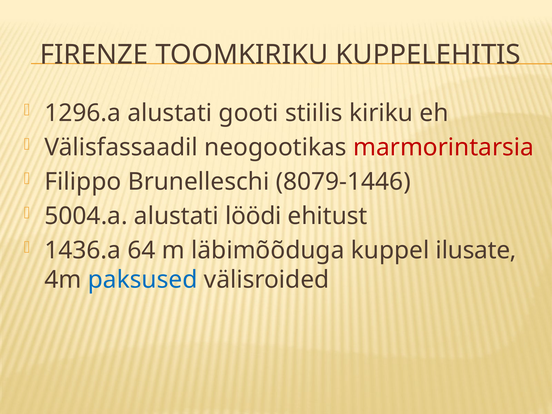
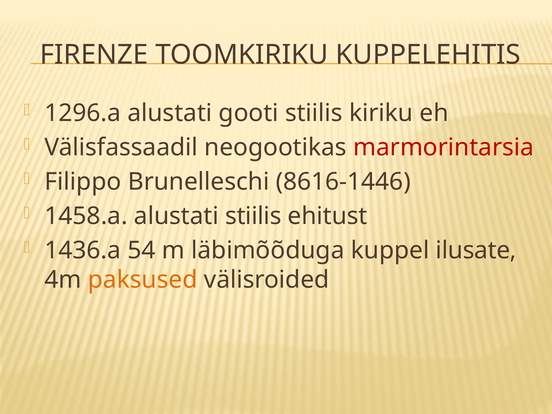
8079-1446: 8079-1446 -> 8616-1446
5004.a: 5004.a -> 1458.a
alustati löödi: löödi -> stiilis
64: 64 -> 54
paksused colour: blue -> orange
